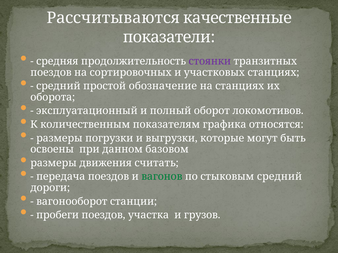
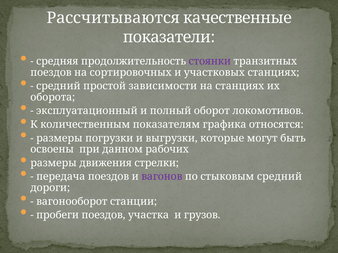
обозначение: обозначение -> зависимости
базовом: базовом -> рабочих
считать: считать -> стрелки
вагонов colour: green -> purple
